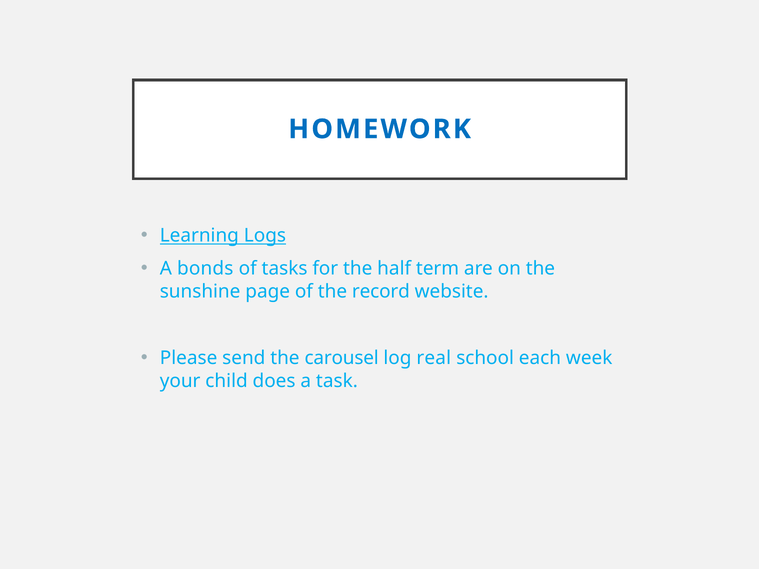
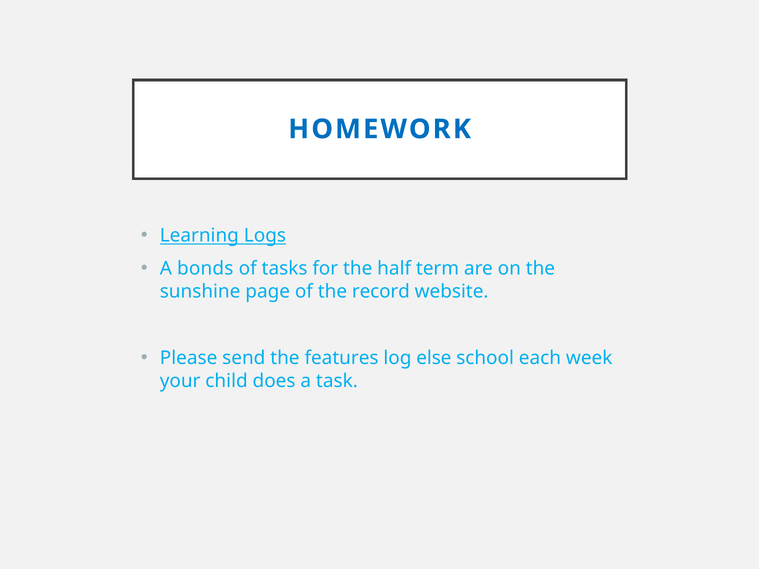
carousel: carousel -> features
real: real -> else
